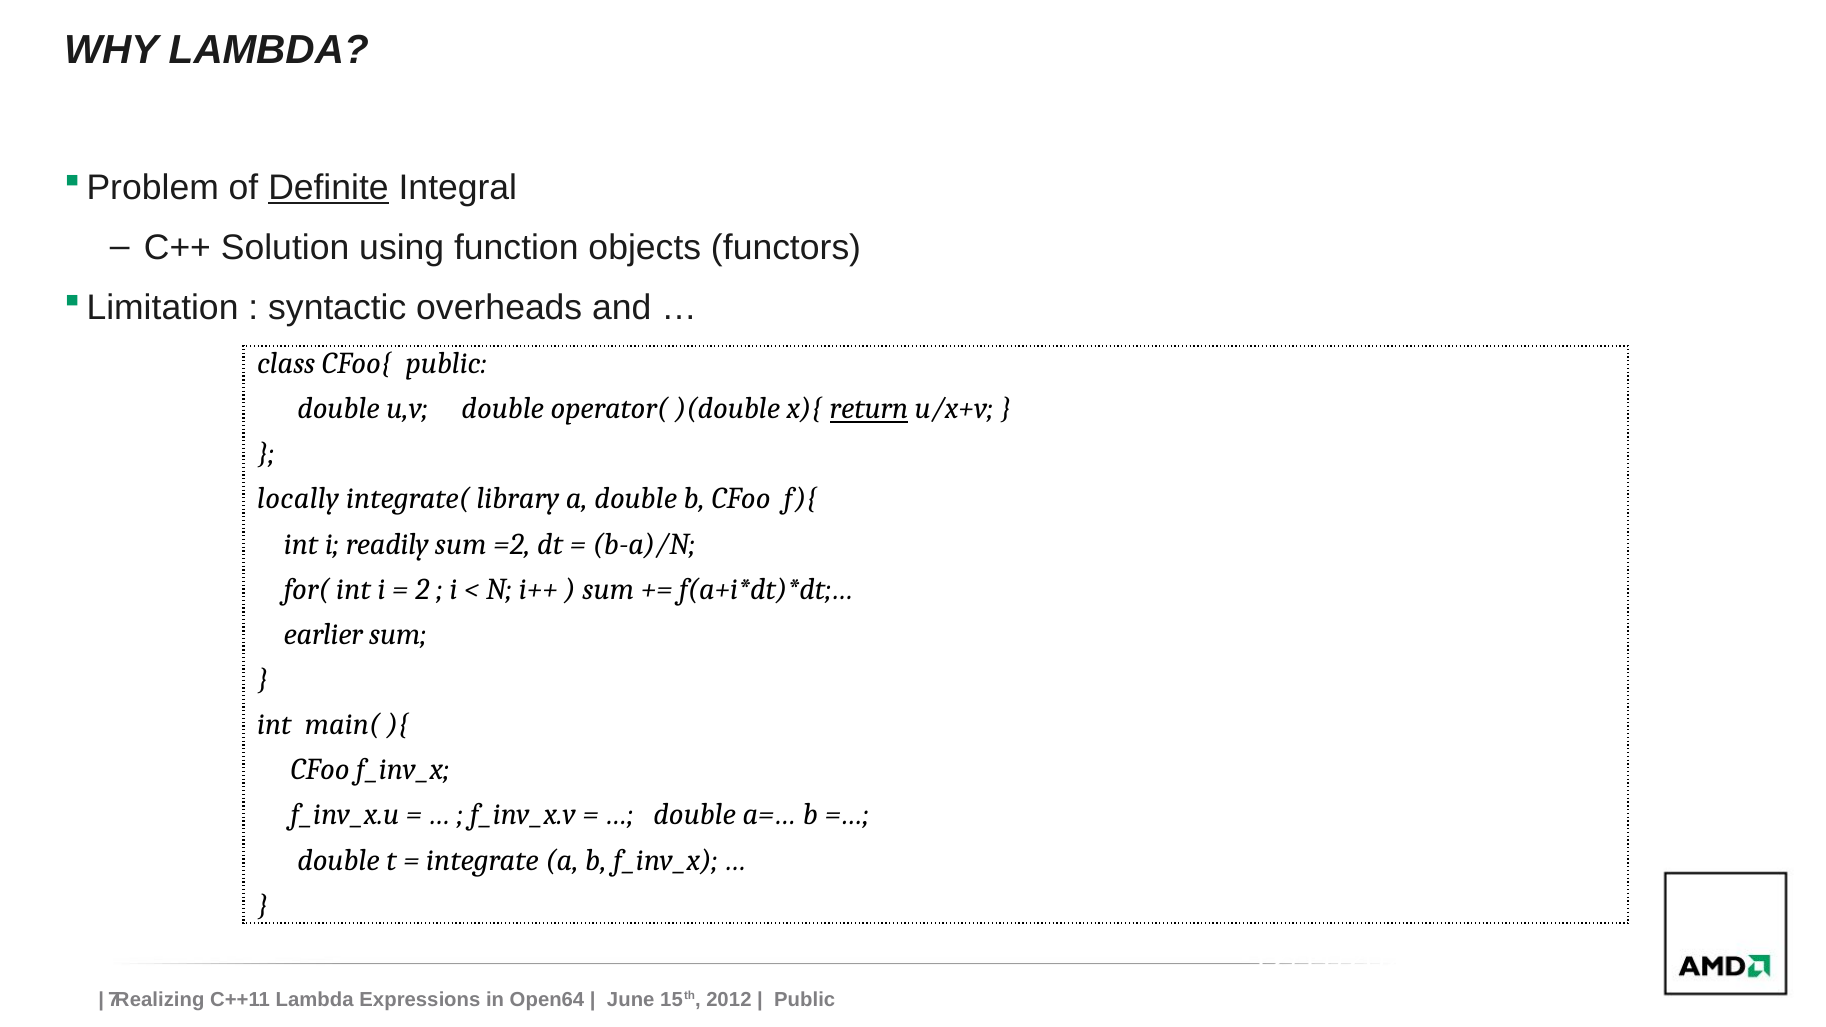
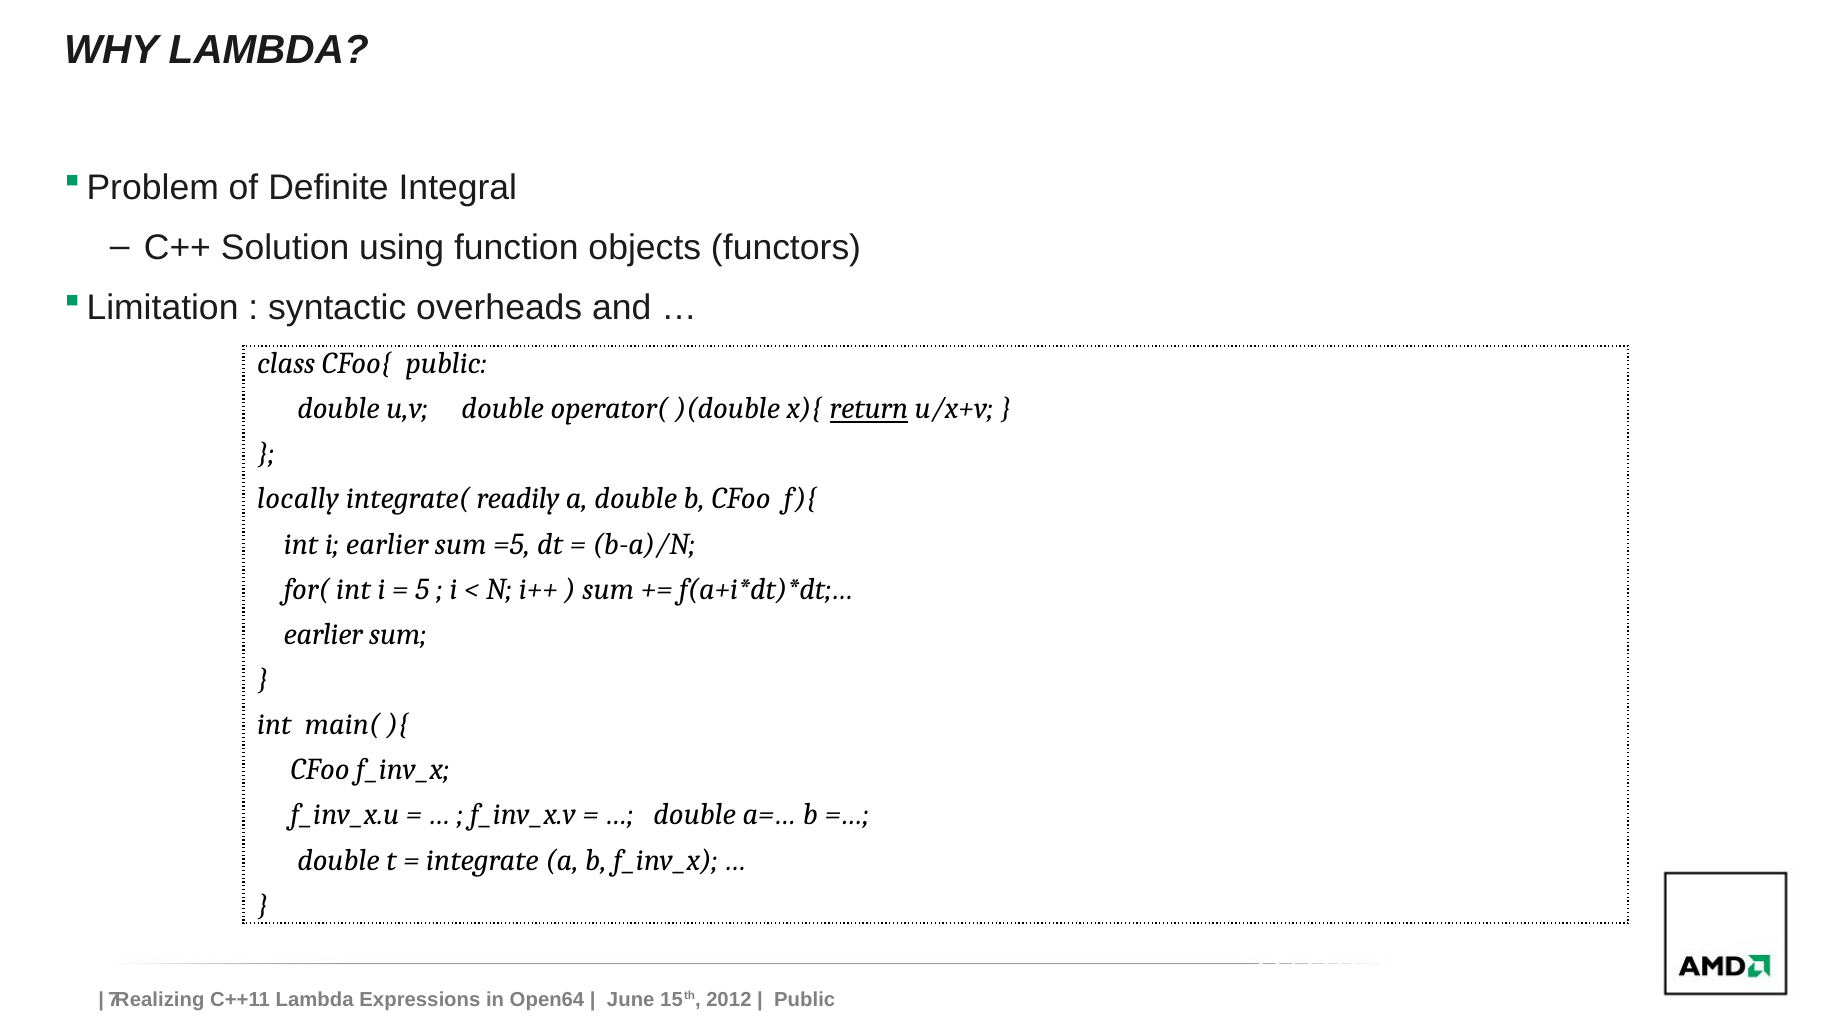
Definite underline: present -> none
library: library -> readily
i readily: readily -> earlier
=2: =2 -> =5
2: 2 -> 5
